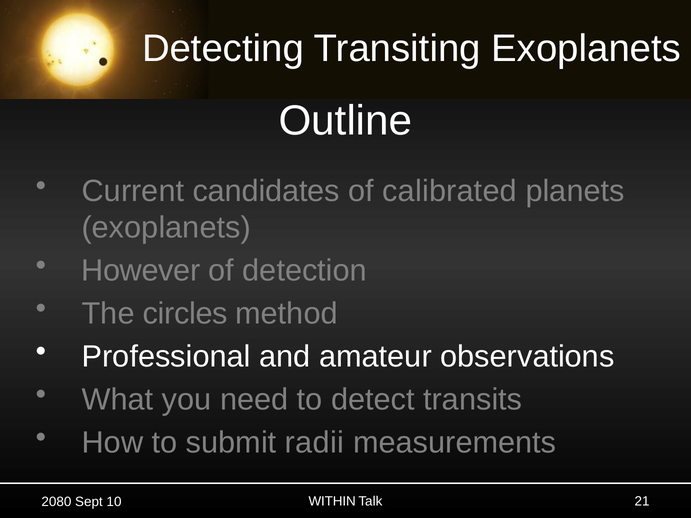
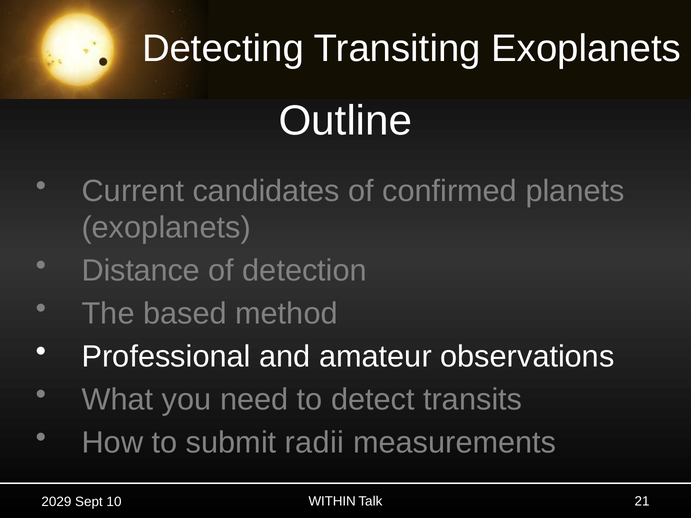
calibrated: calibrated -> confirmed
However: However -> Distance
circles: circles -> based
2080: 2080 -> 2029
